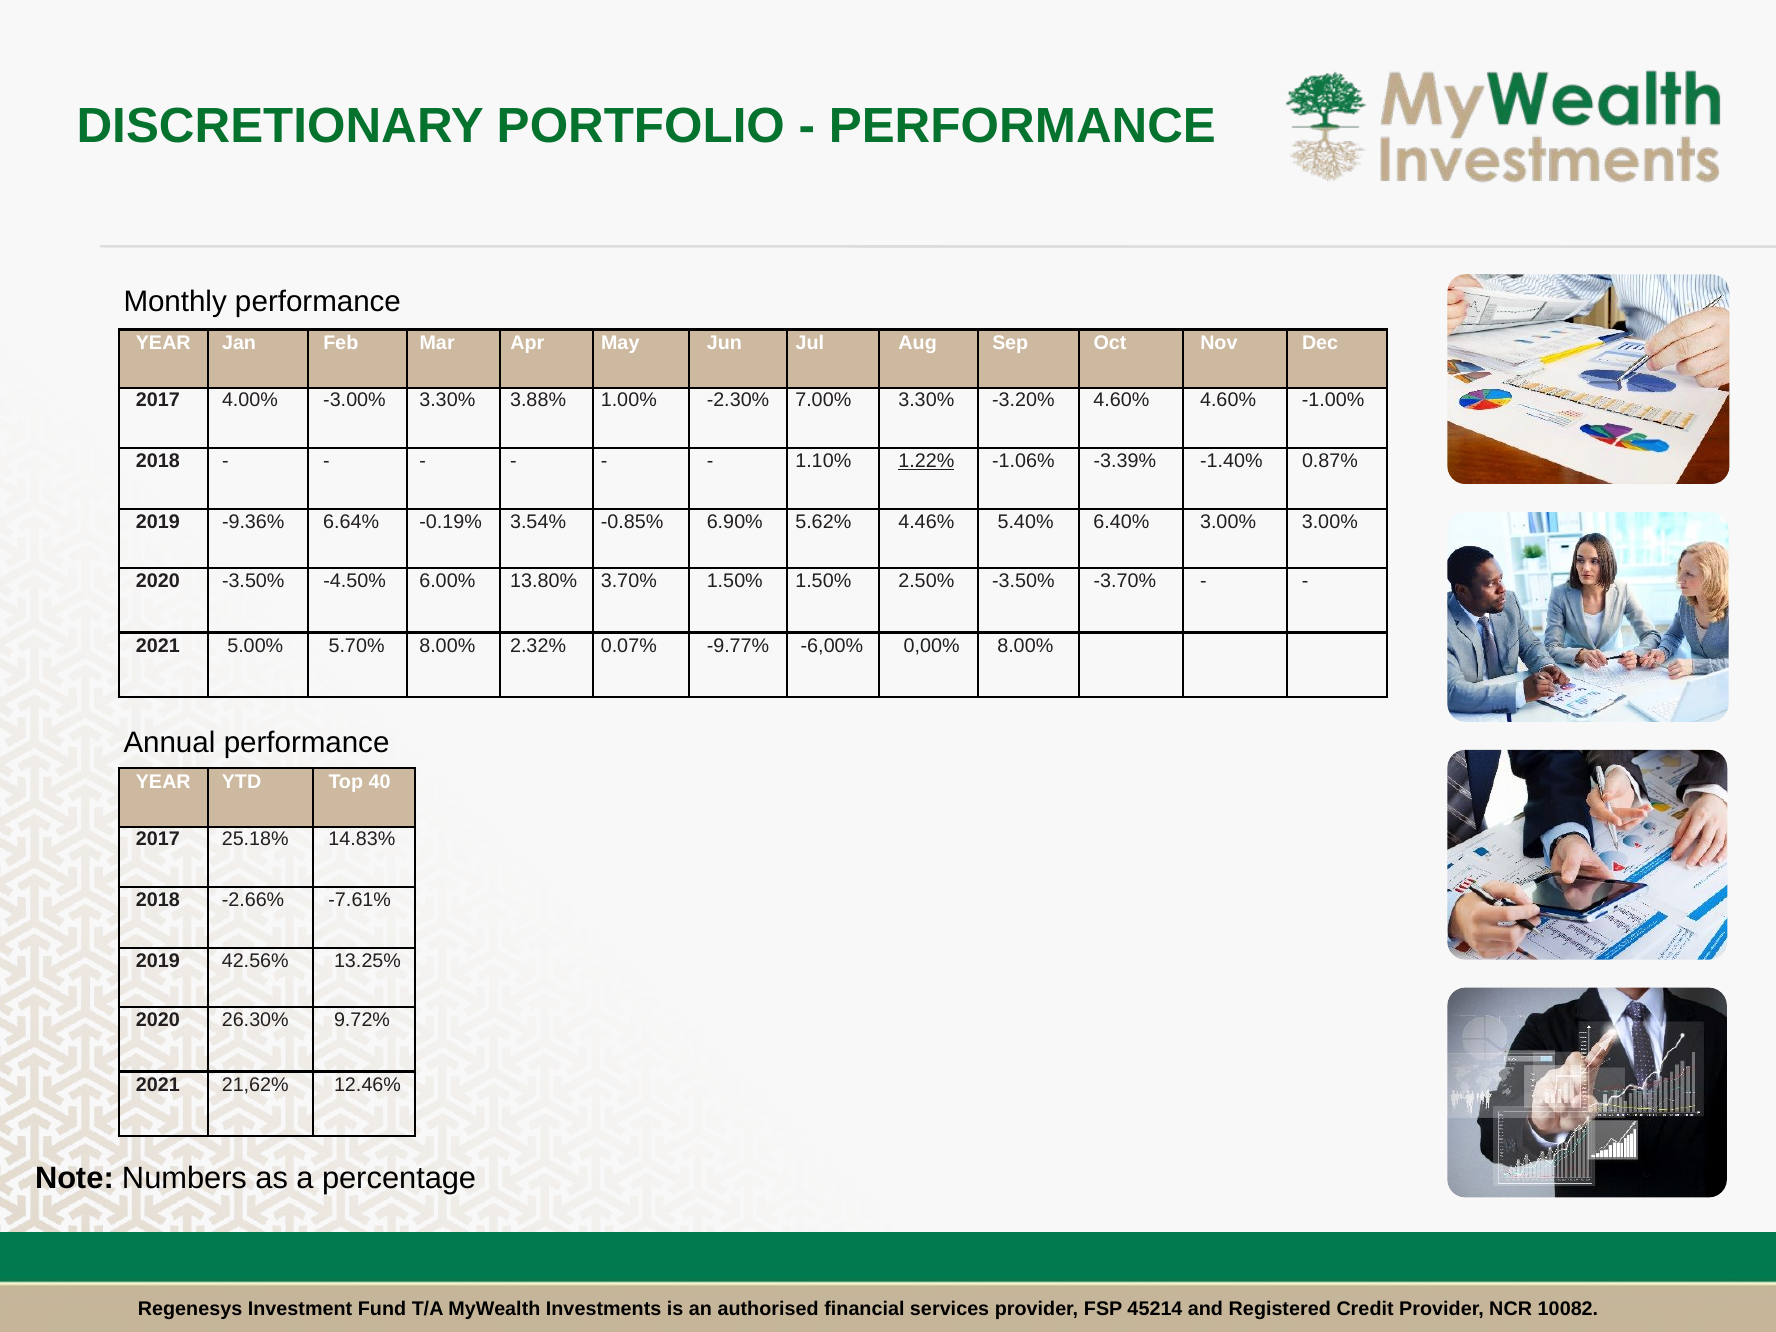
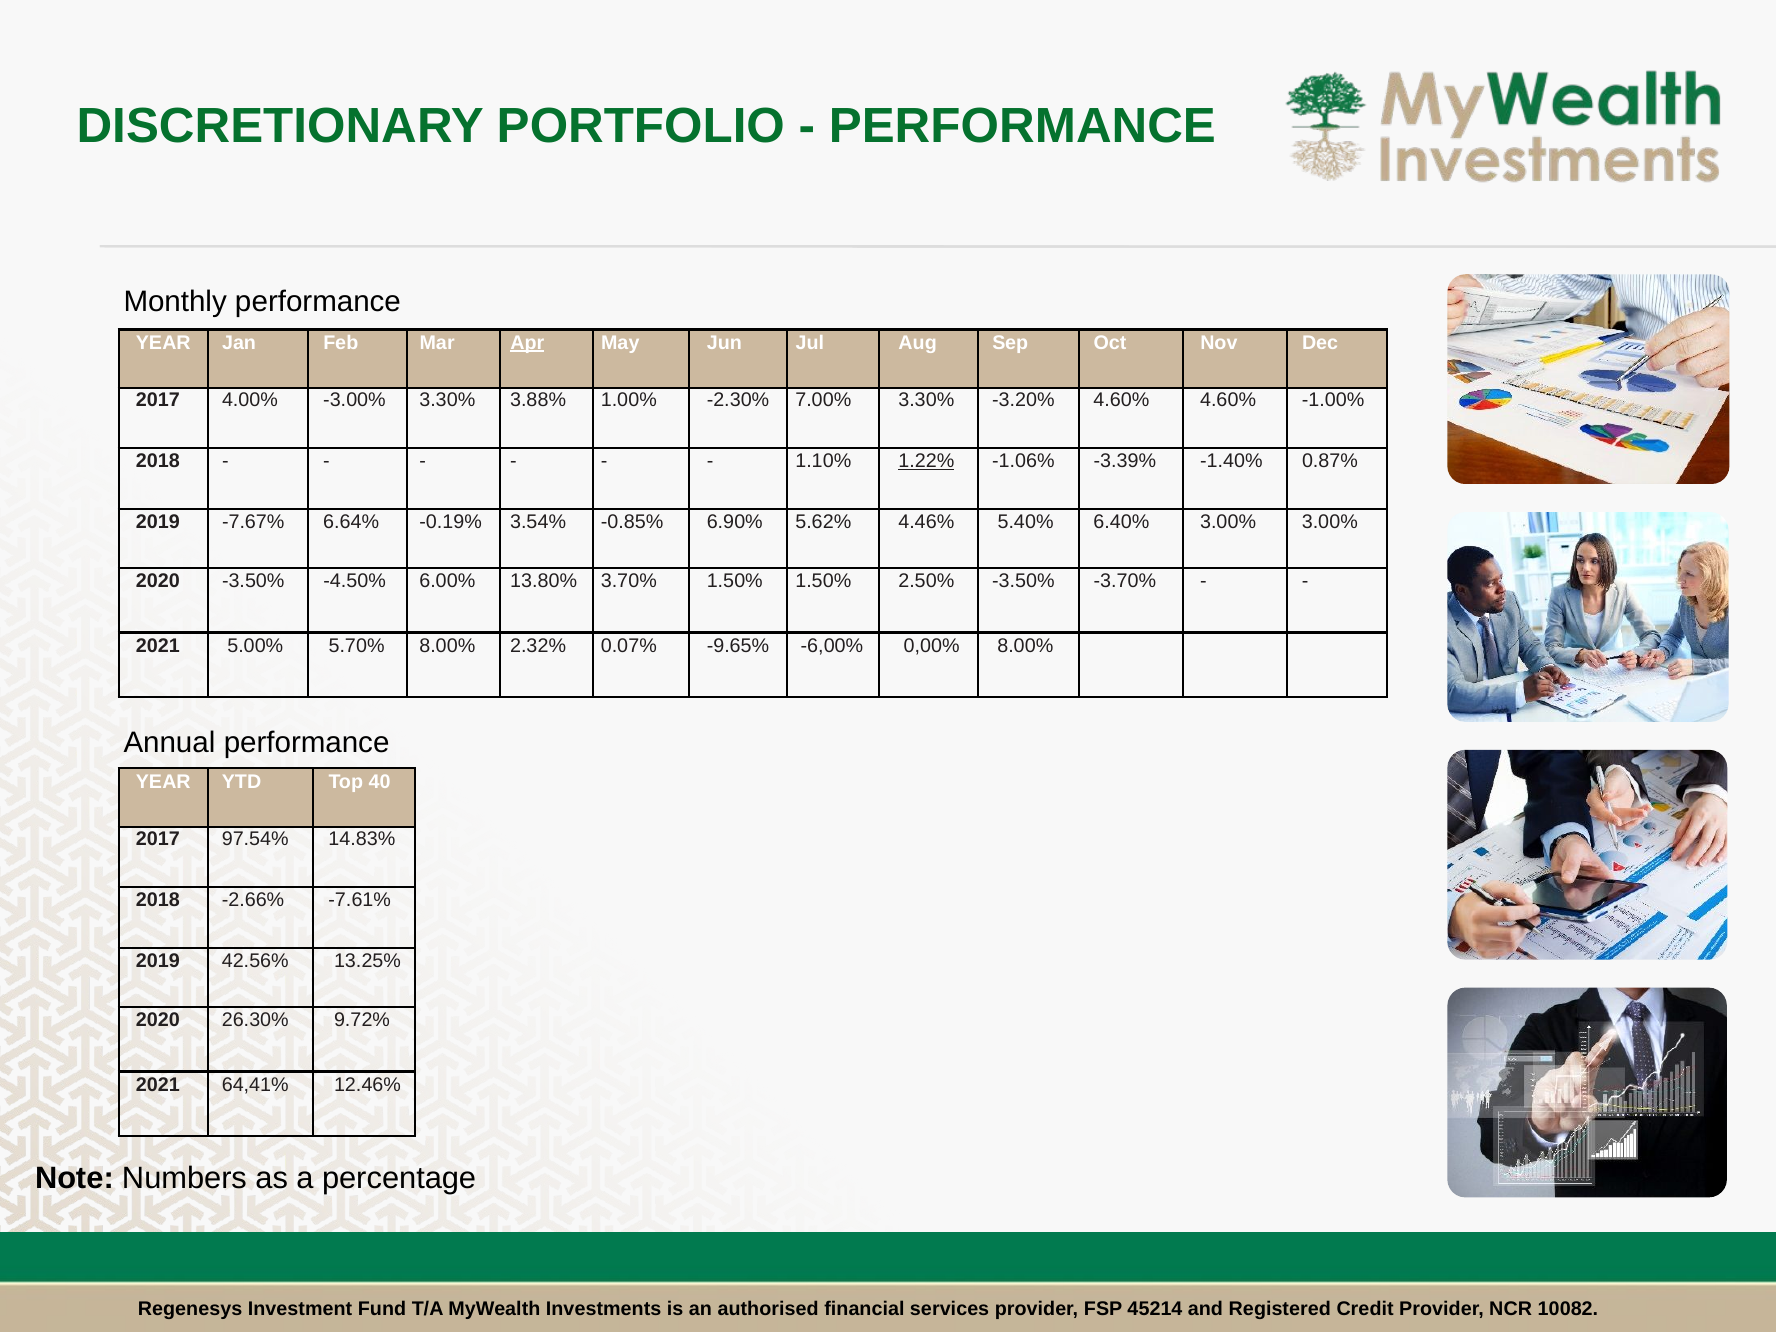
Apr underline: none -> present
-9.36%: -9.36% -> -7.67%
-9.77%: -9.77% -> -9.65%
25.18%: 25.18% -> 97.54%
21,62%: 21,62% -> 64,41%
